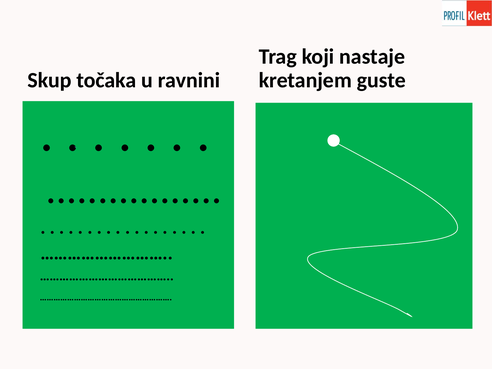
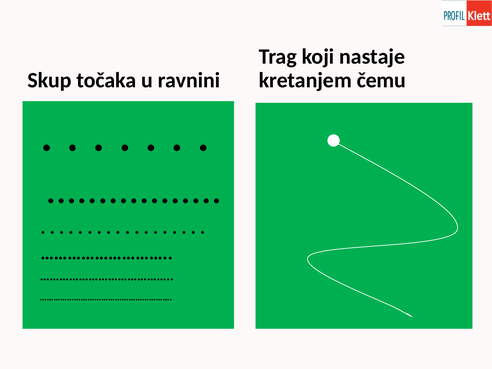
guste: guste -> čemu
